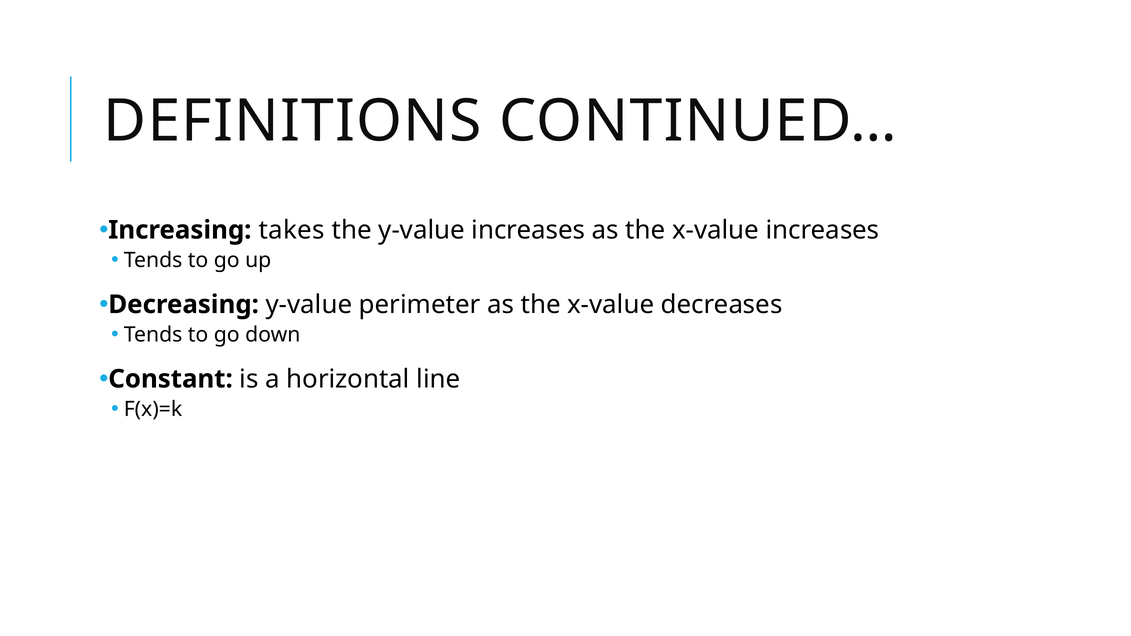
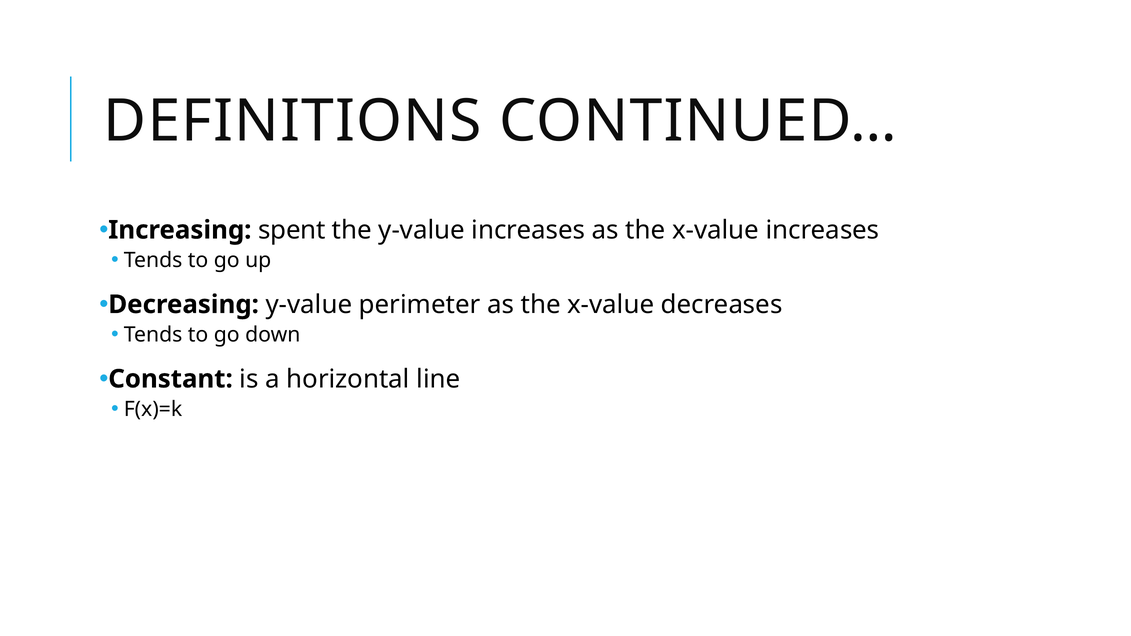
takes: takes -> spent
